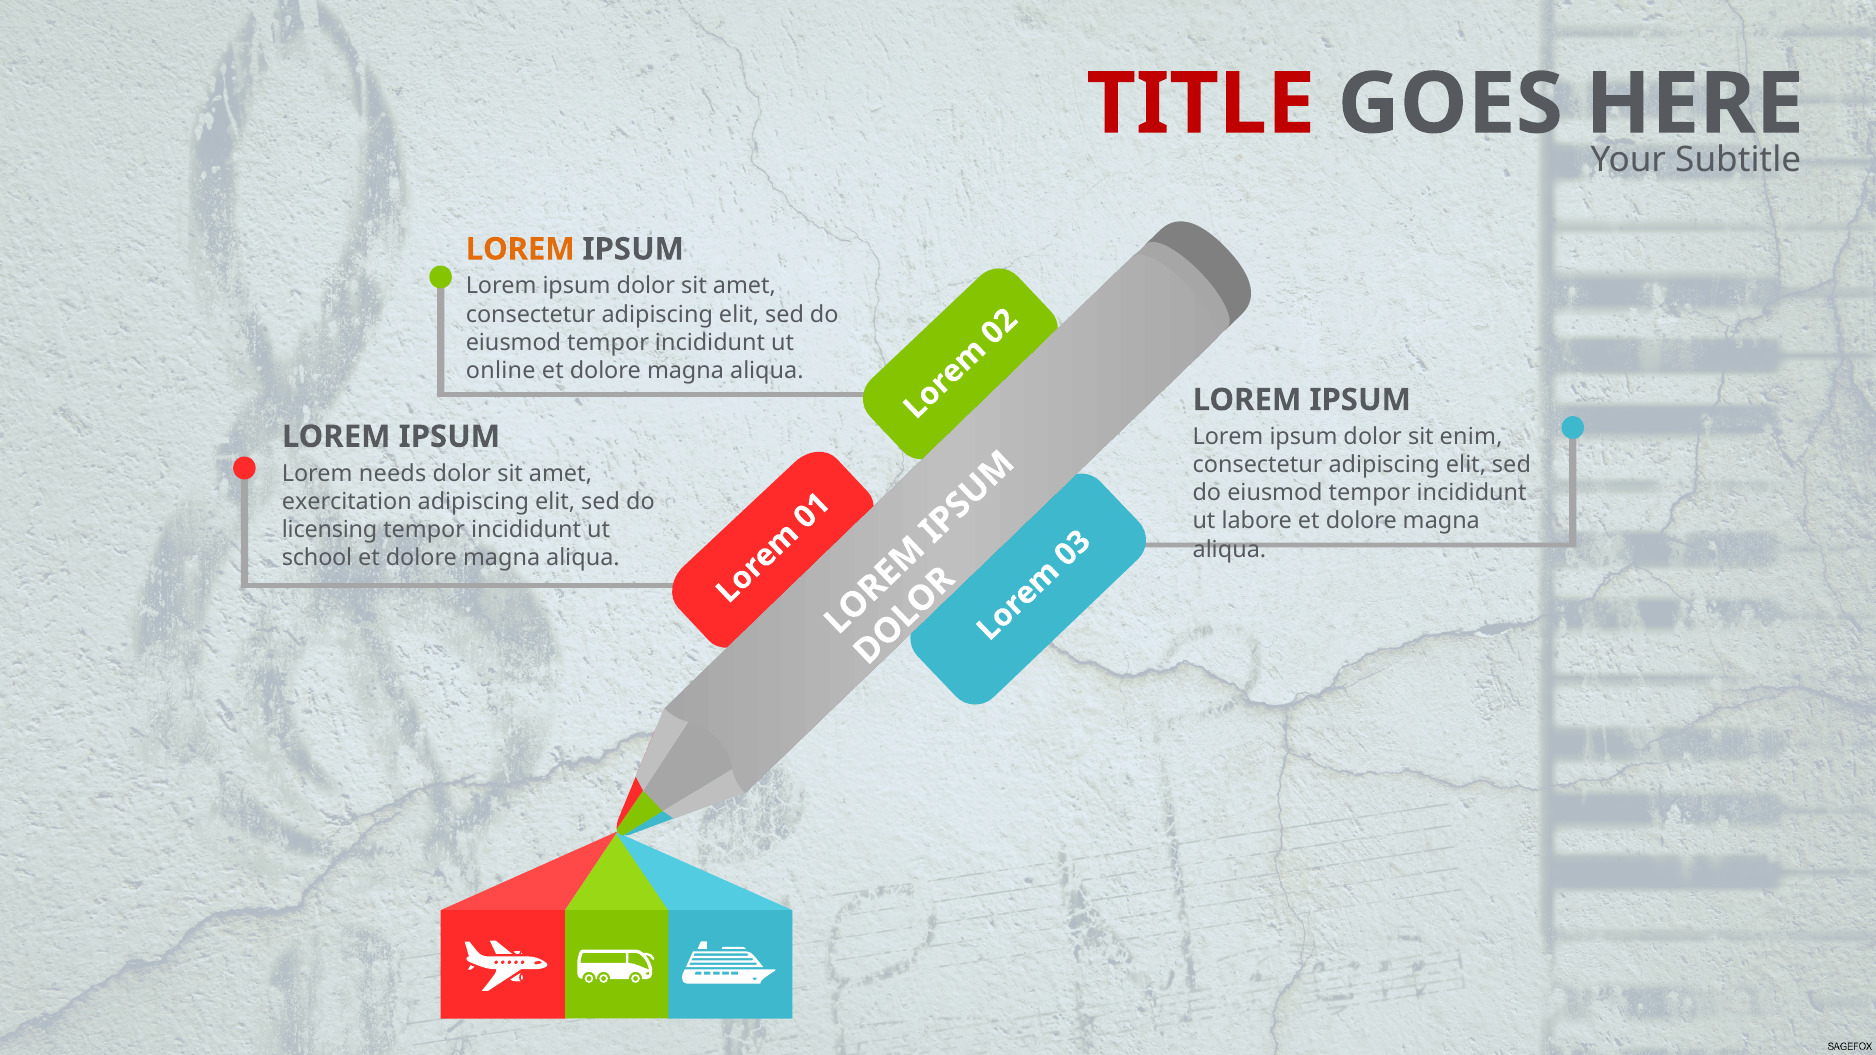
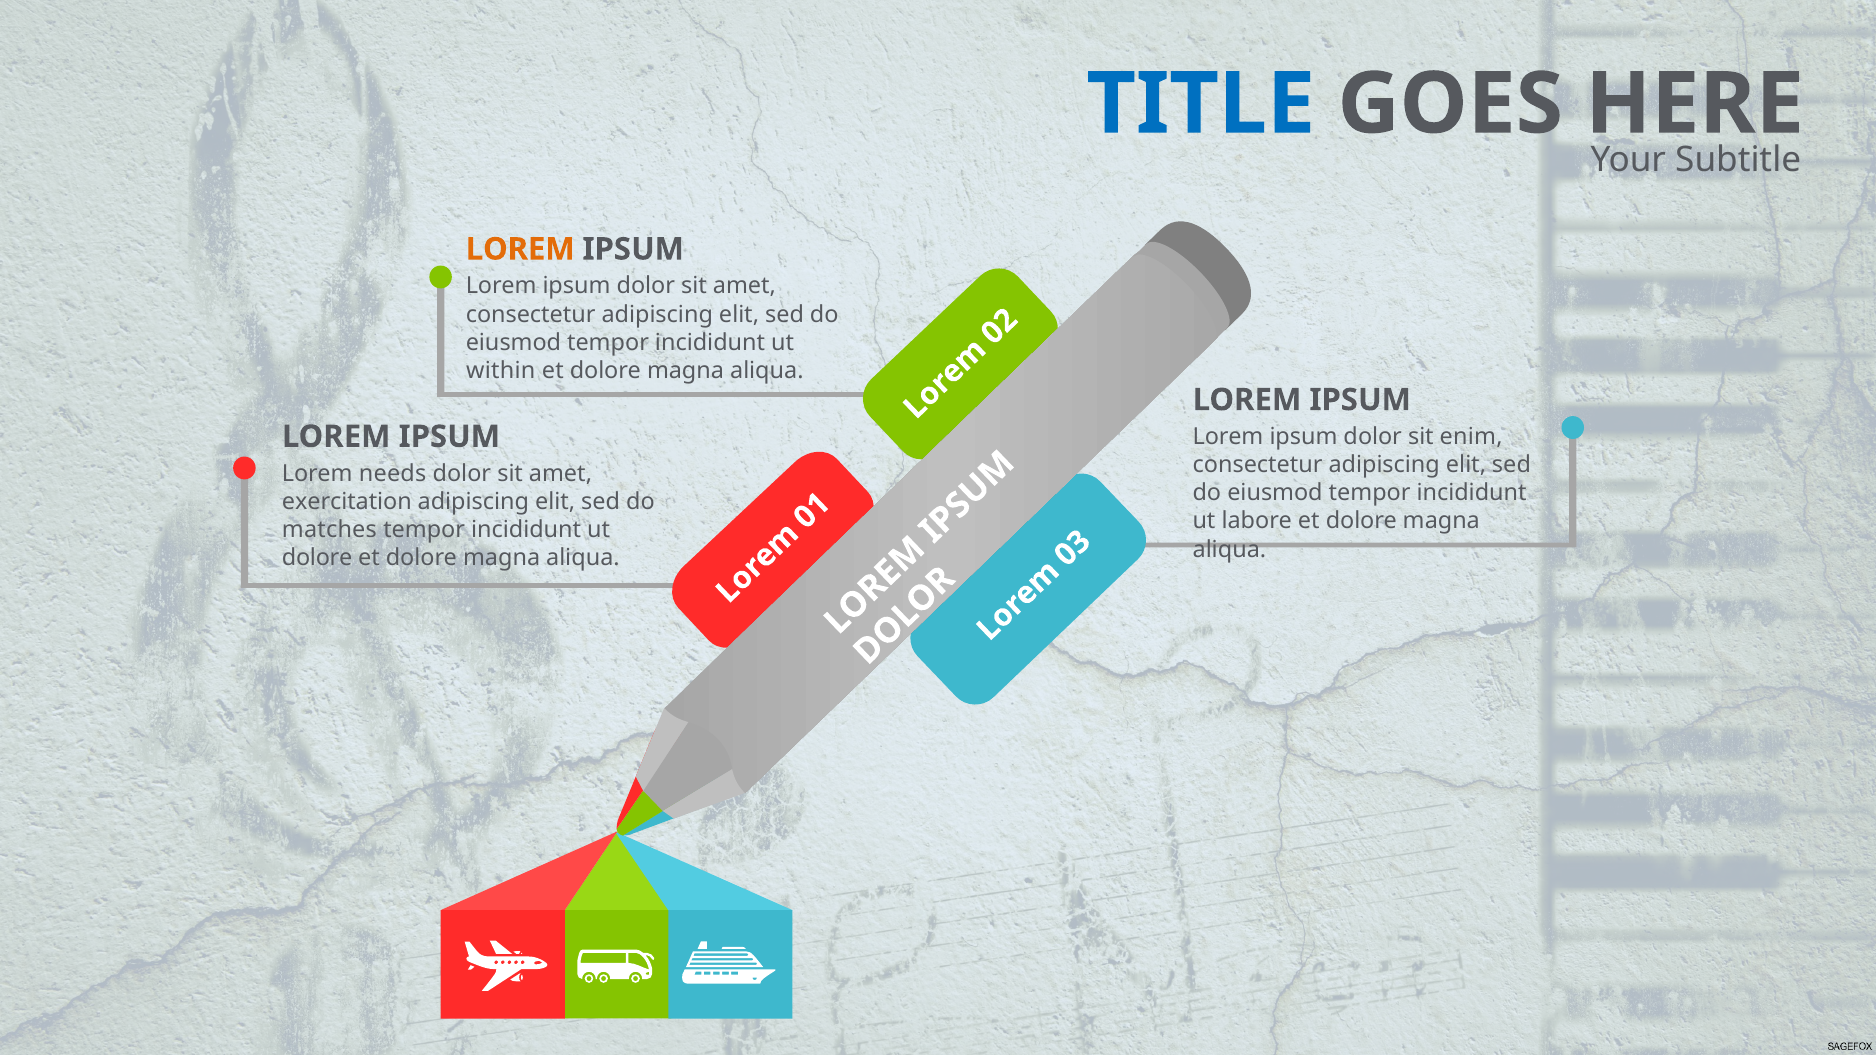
TITLE colour: red -> blue
online: online -> within
licensing: licensing -> matches
school at (317, 558): school -> dolore
